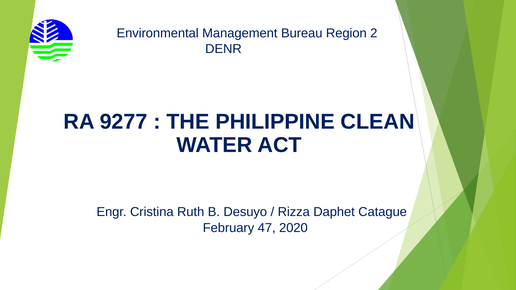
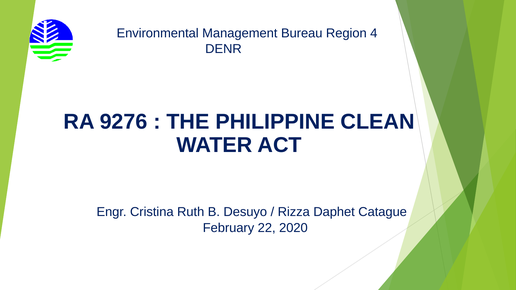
2: 2 -> 4
9277: 9277 -> 9276
47: 47 -> 22
